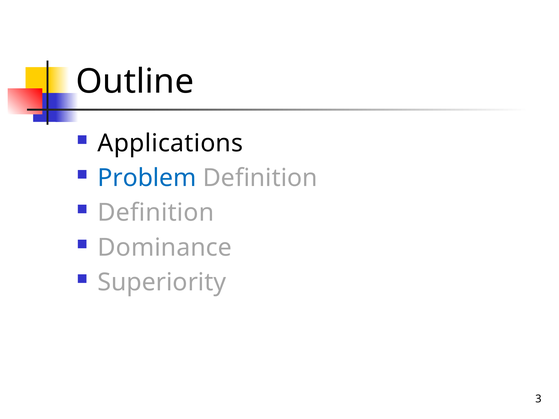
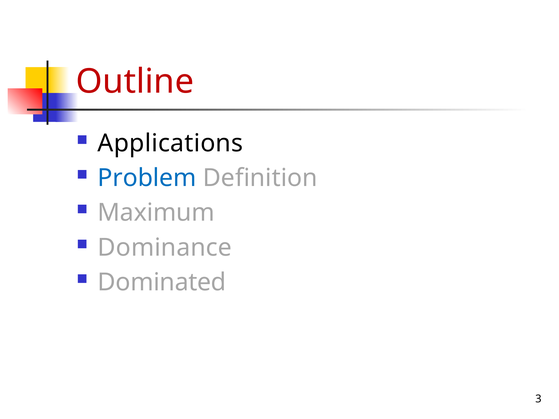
Outline colour: black -> red
Definition at (156, 213): Definition -> Maximum
Superiority: Superiority -> Dominated
